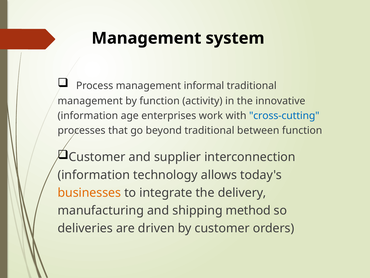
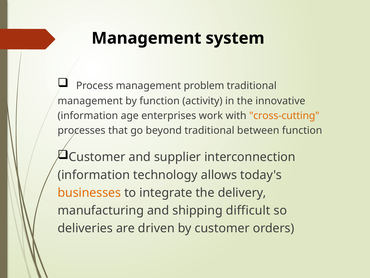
informal: informal -> problem
cross-cutting colour: blue -> orange
method: method -> difficult
